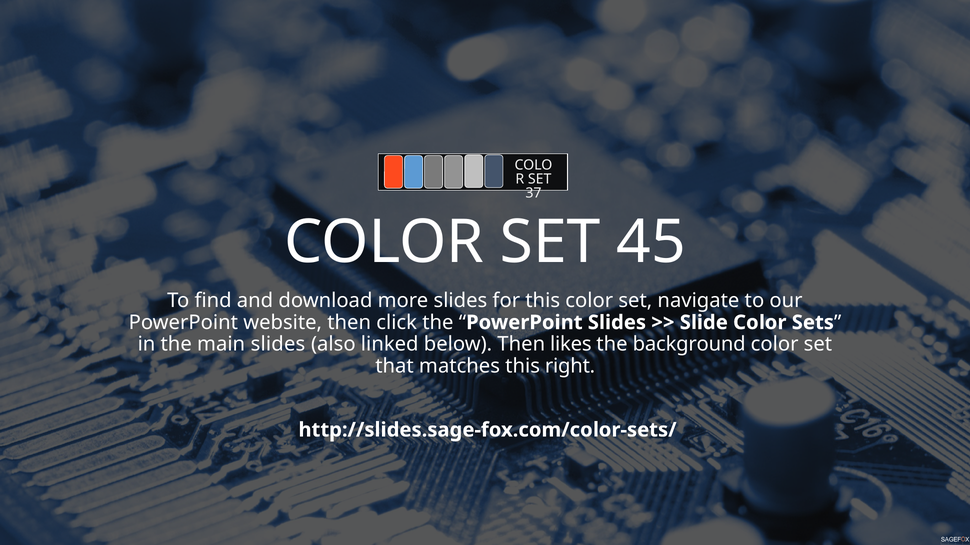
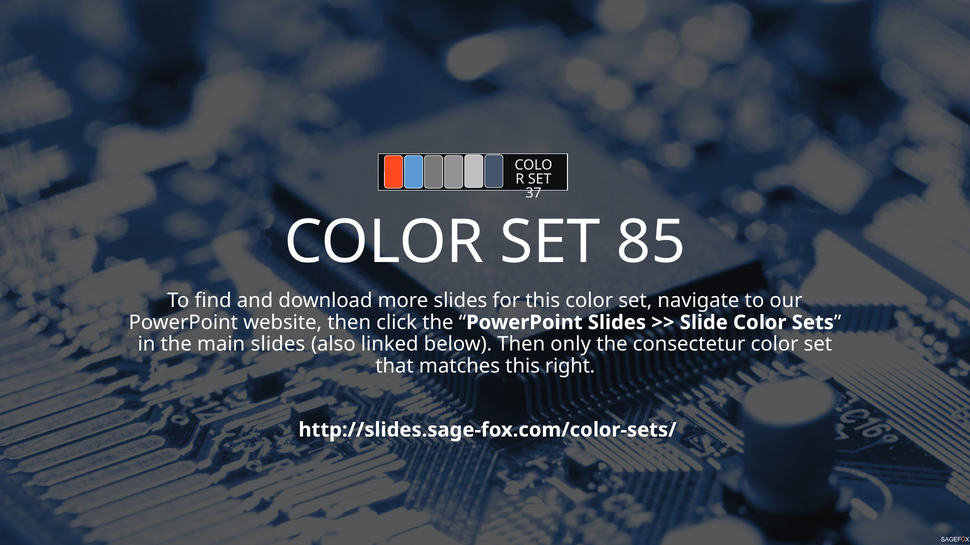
45: 45 -> 85
likes: likes -> only
background: background -> consectetur
